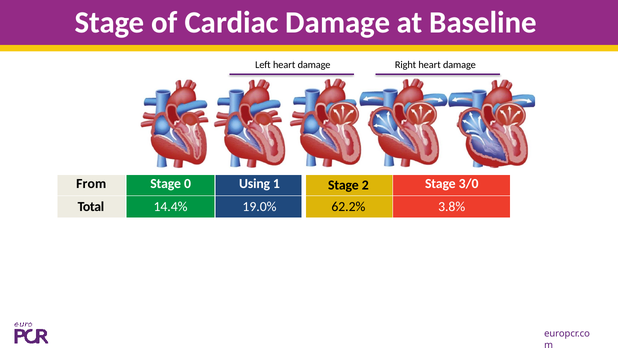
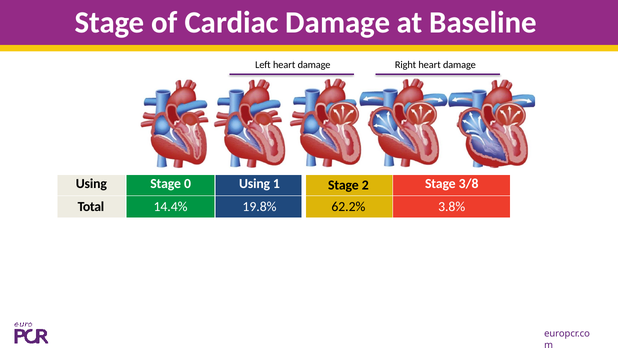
From at (91, 184): From -> Using
3/0: 3/0 -> 3/8
19.0%: 19.0% -> 19.8%
